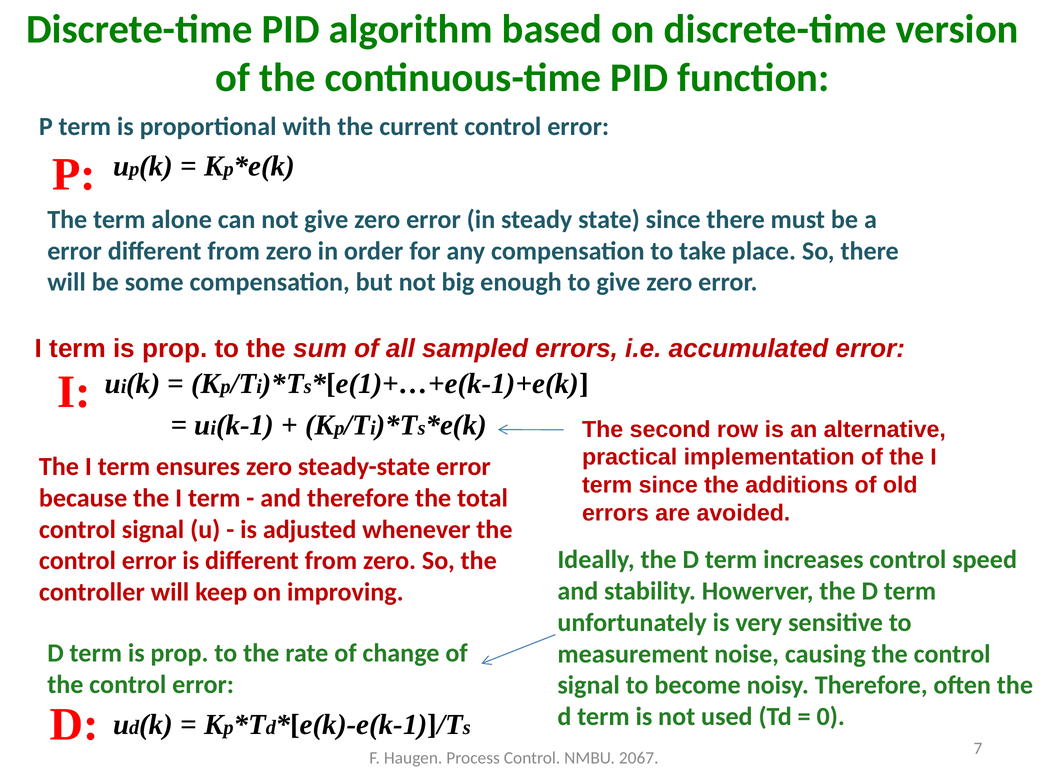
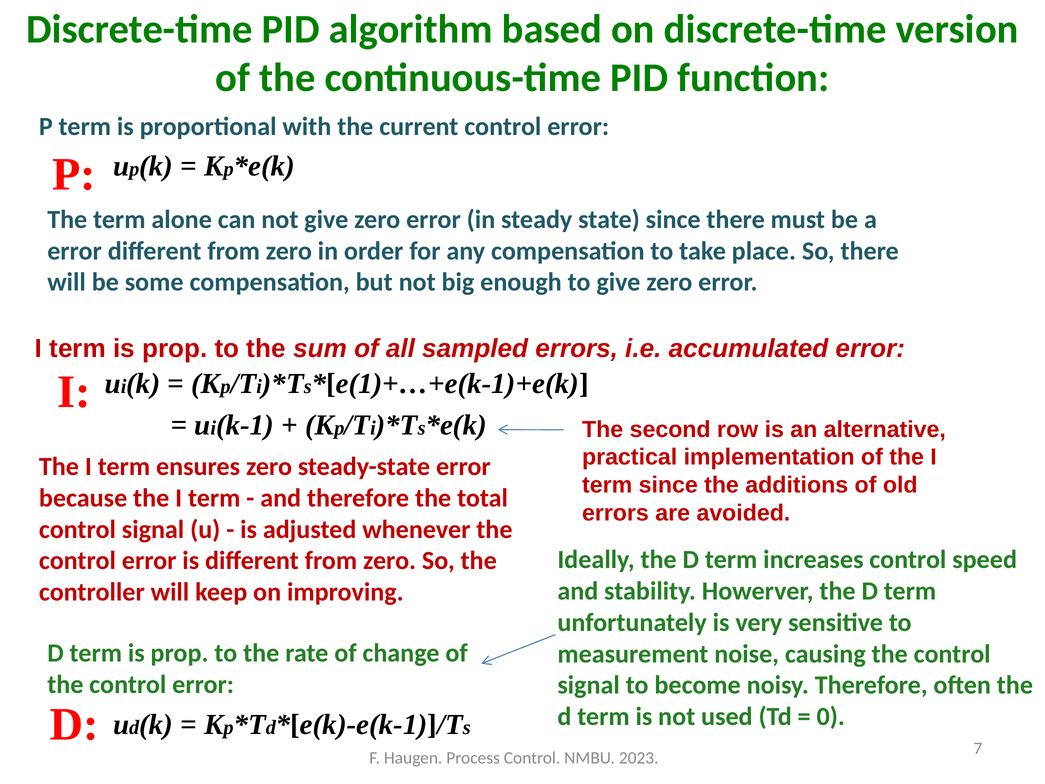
2067: 2067 -> 2023
